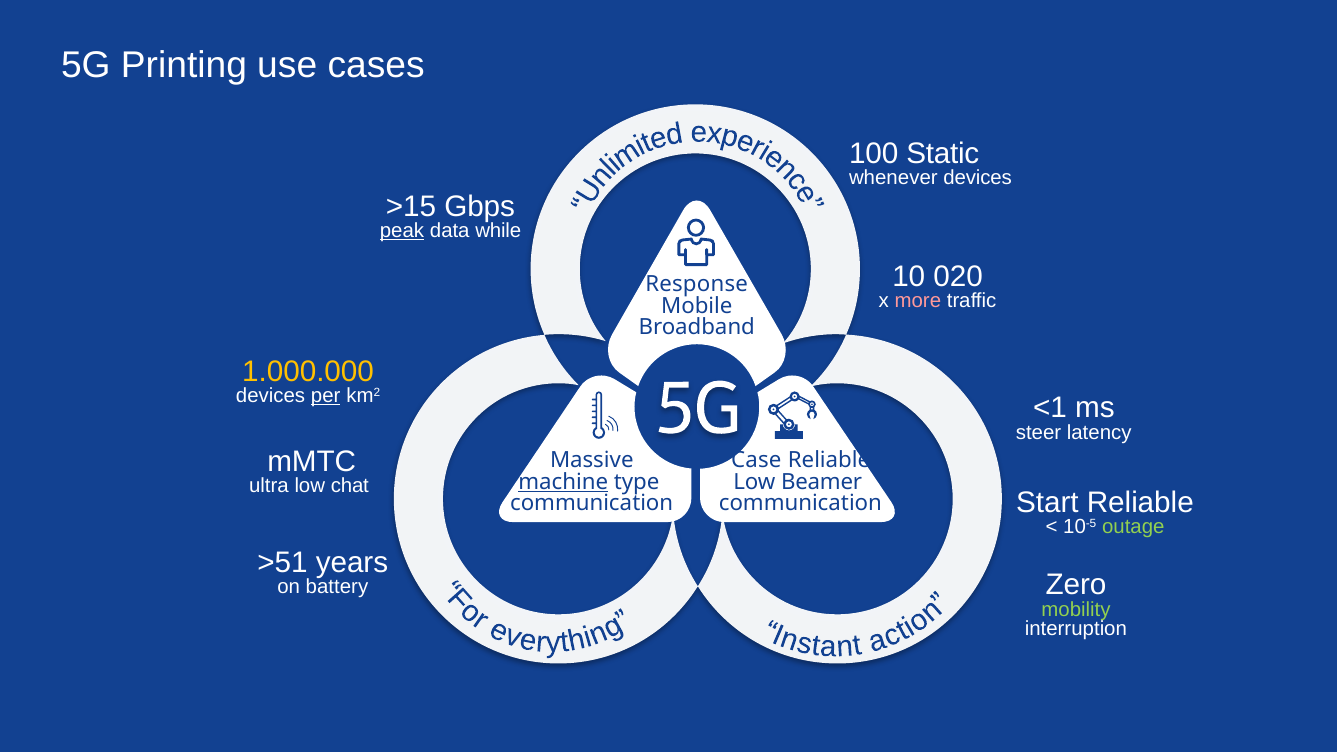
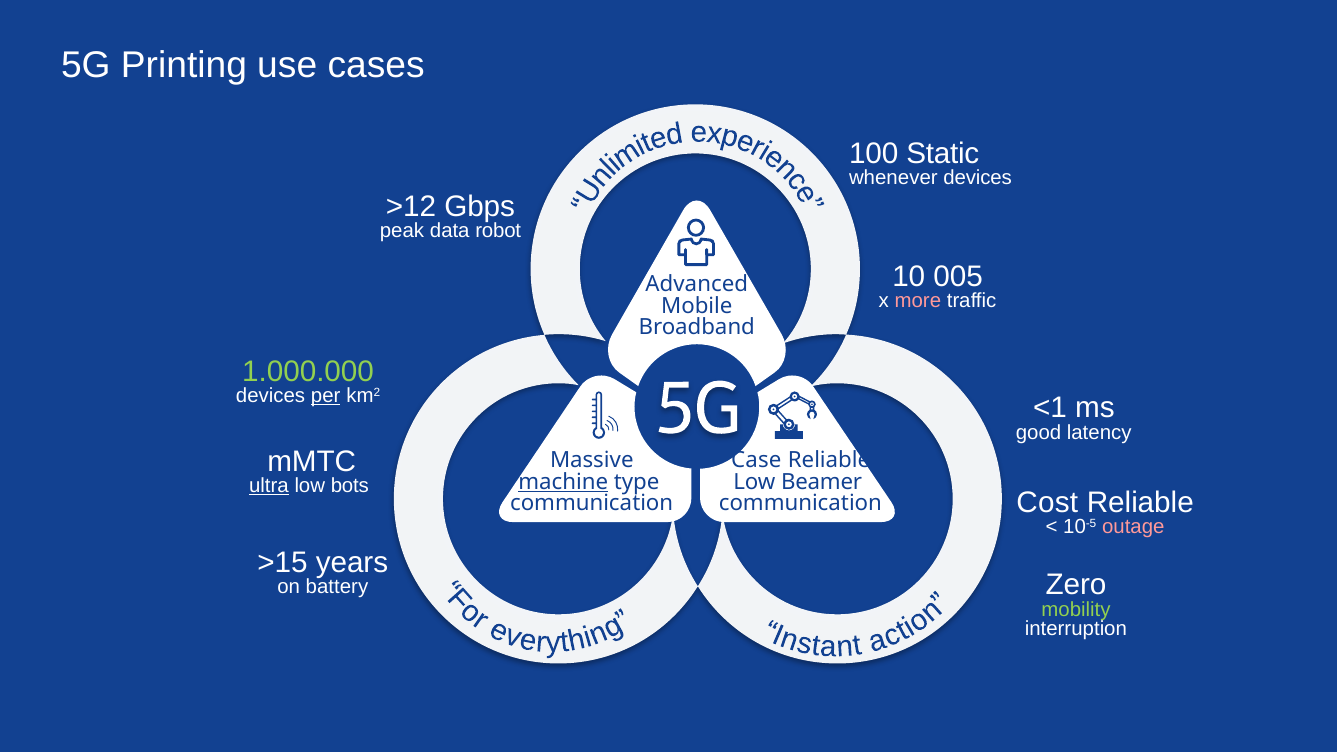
>15: >15 -> >12
peak underline: present -> none
while: while -> robot
020: 020 -> 005
Response: Response -> Advanced
1.000.000 colour: yellow -> light green
steer: steer -> good
ultra underline: none -> present
chat: chat -> bots
Start: Start -> Cost
outage colour: light green -> pink
>51: >51 -> >15
